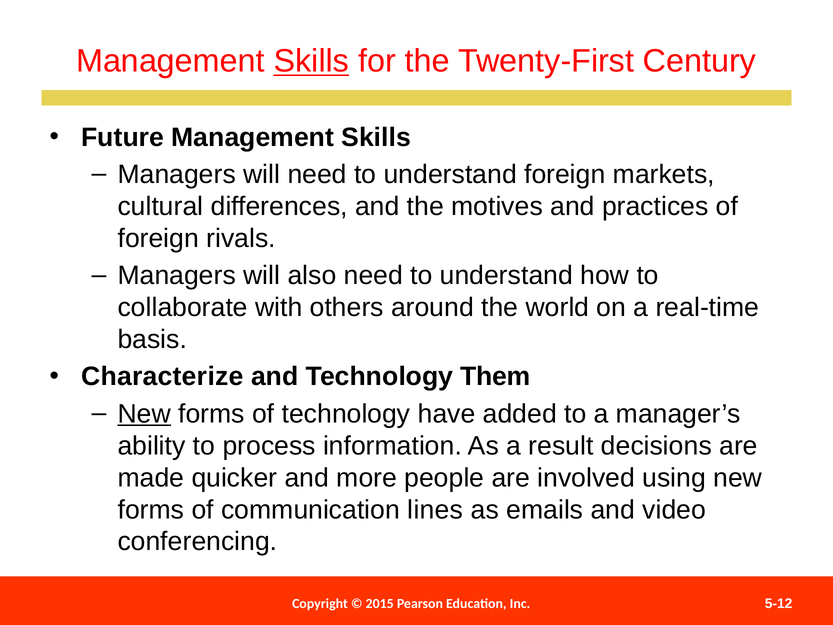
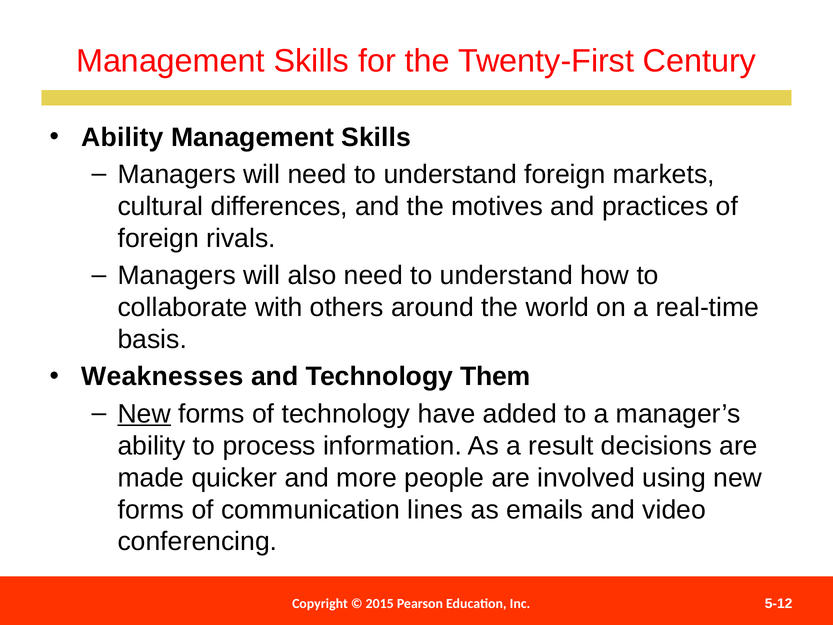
Skills at (311, 61) underline: present -> none
Future at (123, 137): Future -> Ability
Characterize: Characterize -> Weaknesses
